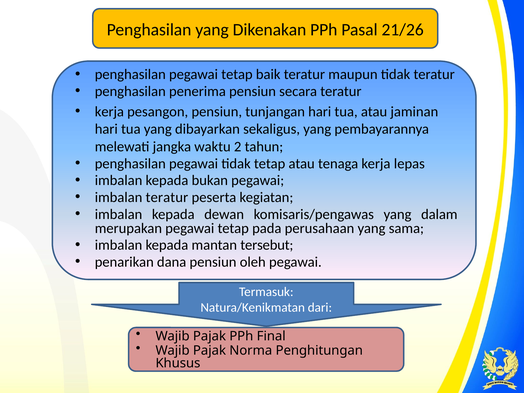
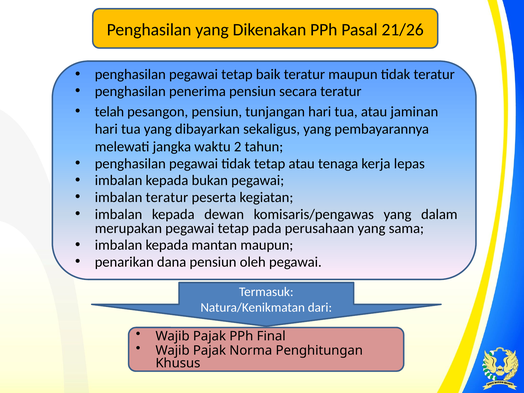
kerja at (109, 112): kerja -> telah
mantan tersebut: tersebut -> maupun
